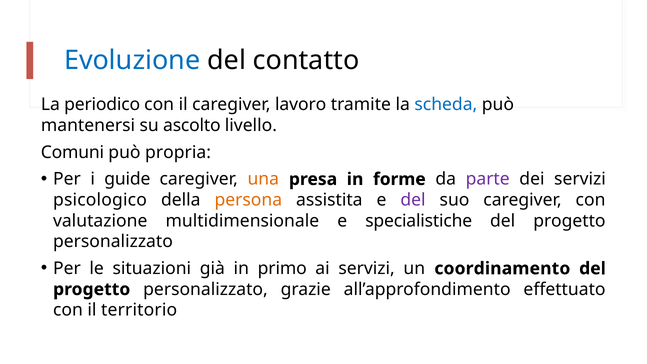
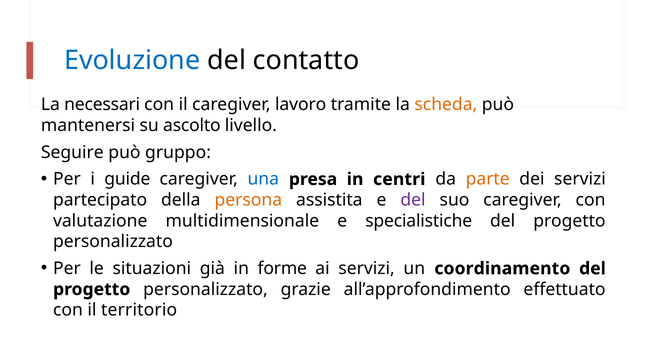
periodico: periodico -> necessari
scheda colour: blue -> orange
Comuni: Comuni -> Seguire
propria: propria -> gruppo
una colour: orange -> blue
forme: forme -> centri
parte colour: purple -> orange
psicologico: psicologico -> partecipato
primo: primo -> forme
